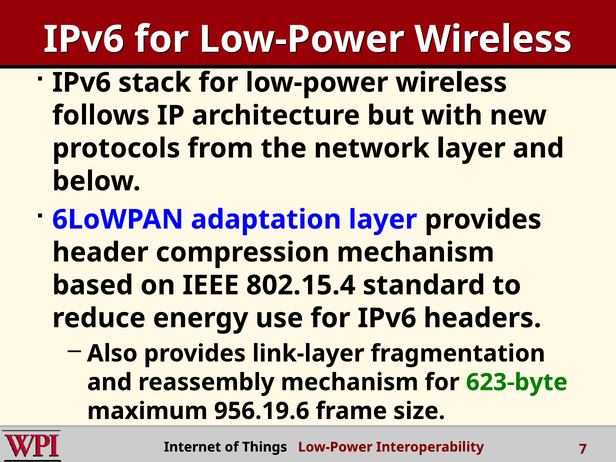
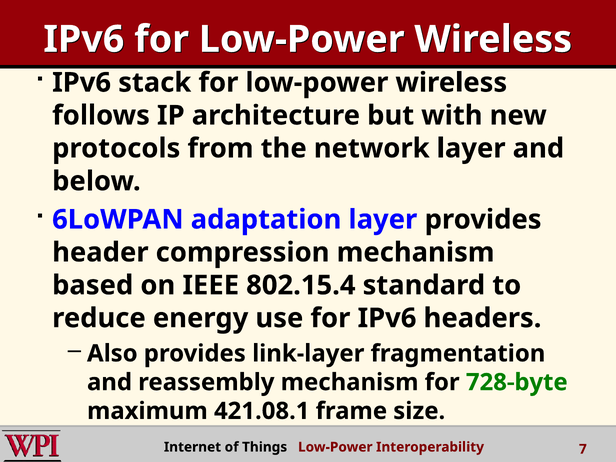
623-byte: 623-byte -> 728-byte
956.19.6: 956.19.6 -> 421.08.1
